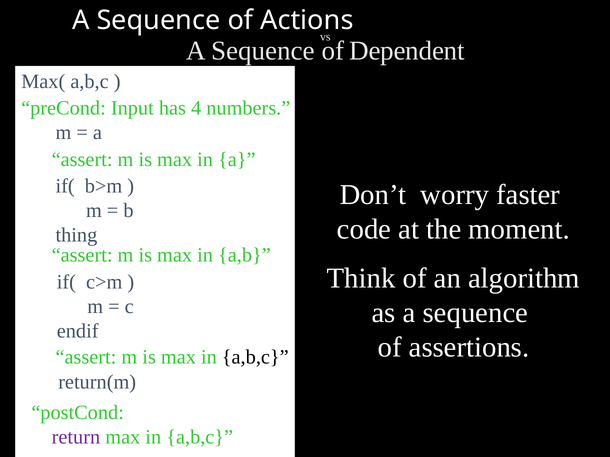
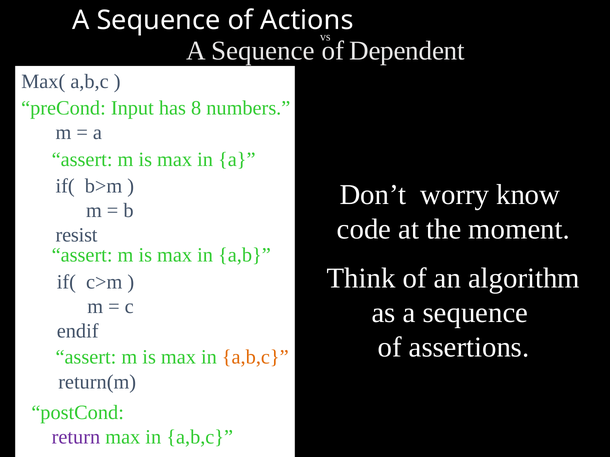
4: 4 -> 8
faster: faster -> know
thing: thing -> resist
a,b,c at (255, 357) colour: black -> orange
